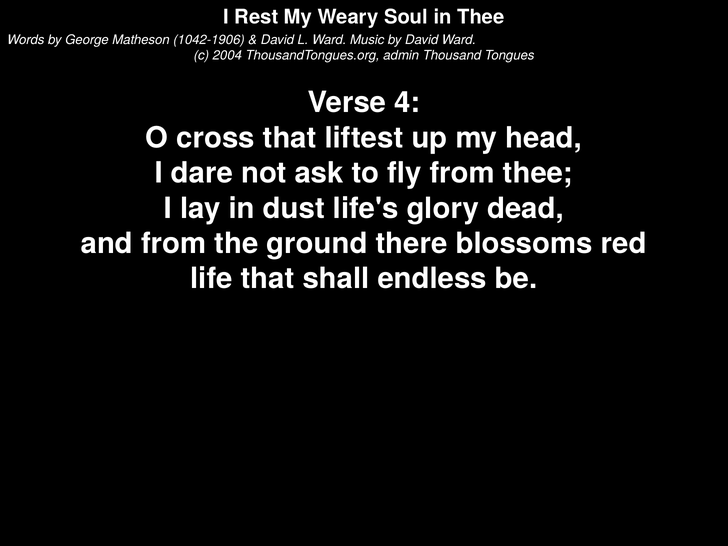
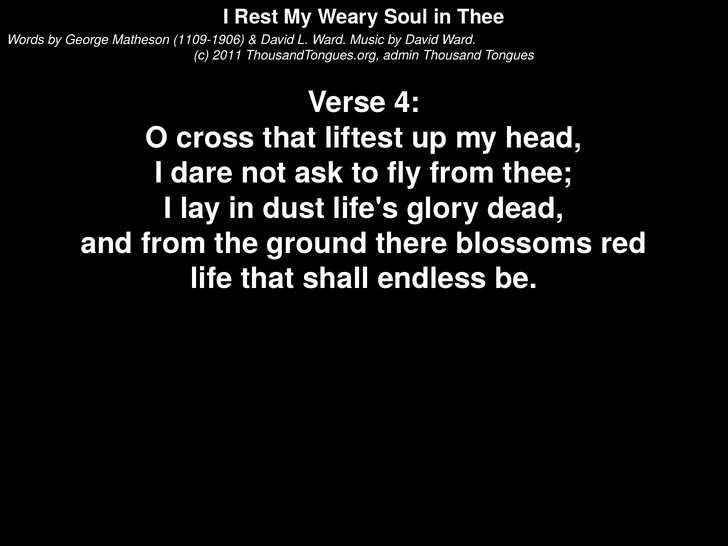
1042-1906: 1042-1906 -> 1109-1906
2004: 2004 -> 2011
